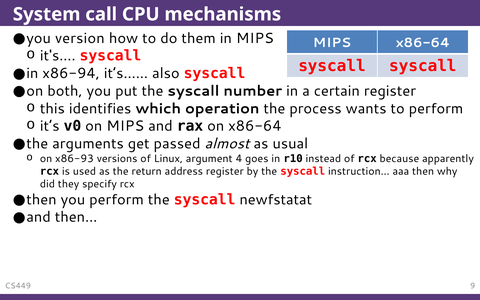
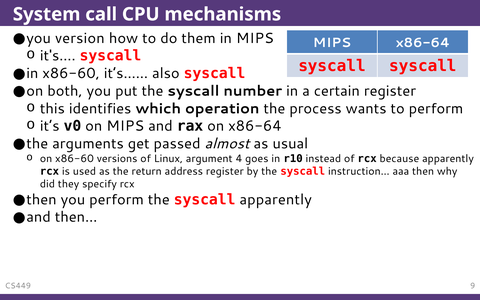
x86-94 at (71, 73): x86-94 -> x86-60
on x86-93: x86-93 -> x86-60
syscall newfstatat: newfstatat -> apparently
